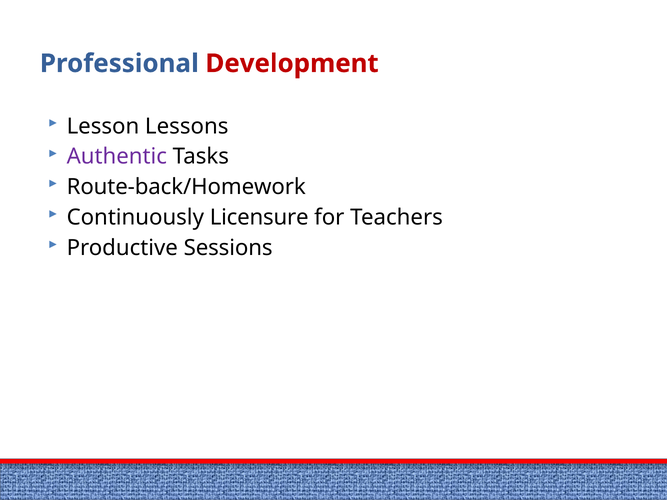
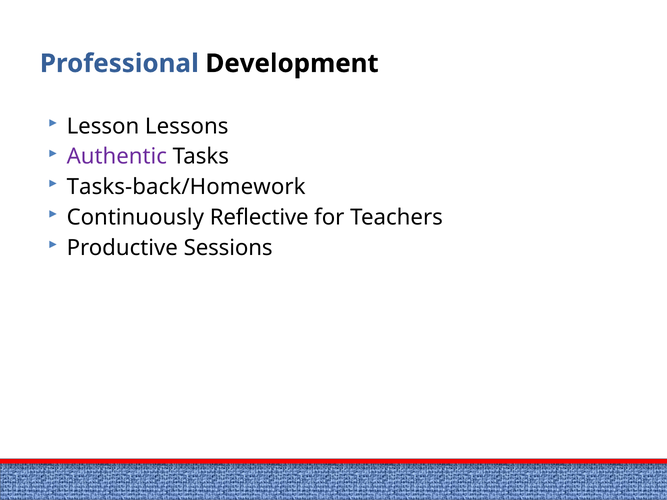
Development colour: red -> black
Route-back/Homework: Route-back/Homework -> Tasks-back/Homework
Licensure: Licensure -> Reflective
